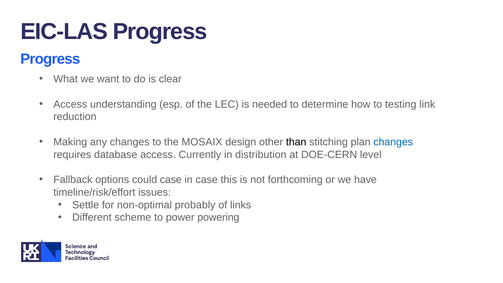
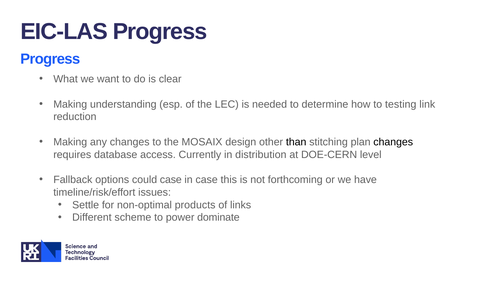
Access at (70, 104): Access -> Making
changes at (393, 142) colour: blue -> black
probably: probably -> products
powering: powering -> dominate
